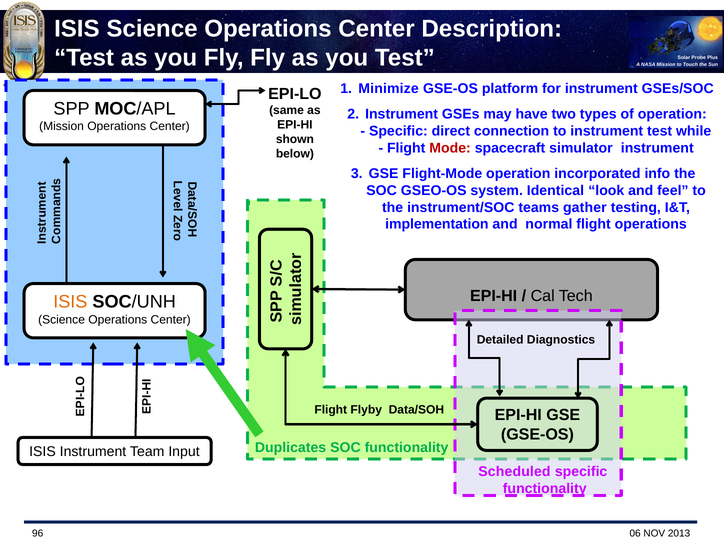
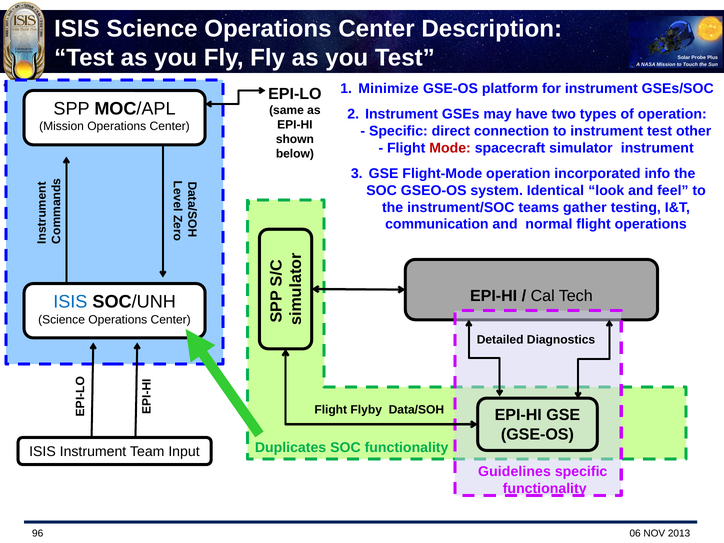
while: while -> other
implementation: implementation -> communication
ISIS at (70, 302) colour: orange -> blue
Scheduled: Scheduled -> Guidelines
